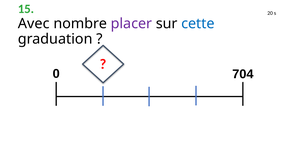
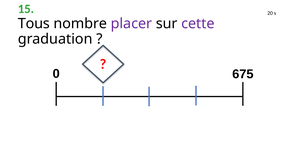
Avec: Avec -> Tous
cette colour: blue -> purple
704: 704 -> 675
